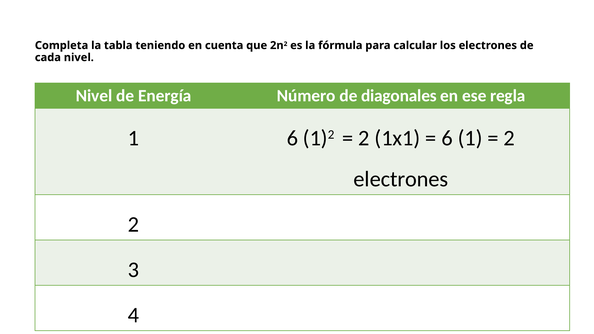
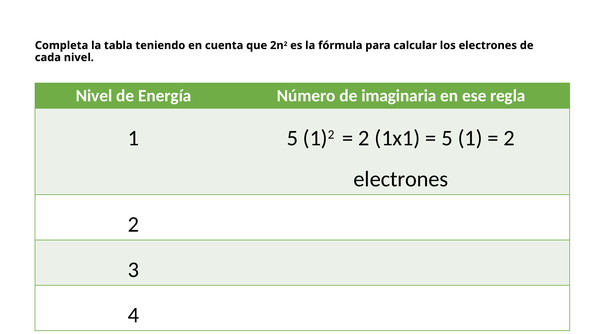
diagonales: diagonales -> imaginaria
1 6: 6 -> 5
6 at (447, 138): 6 -> 5
